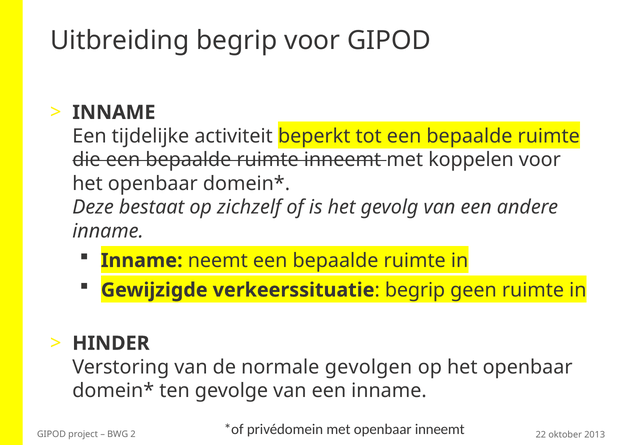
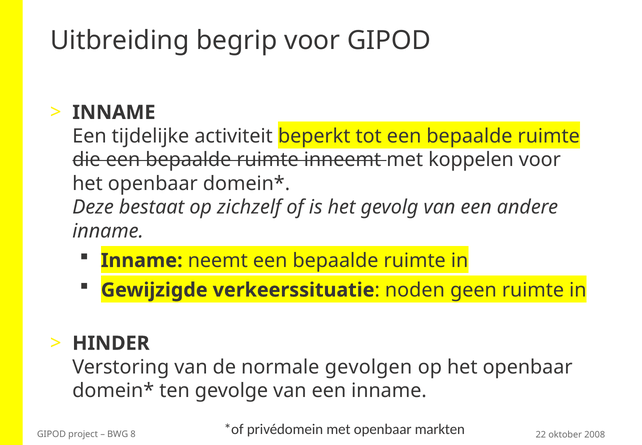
begrip at (415, 290): begrip -> noden
openbaar inneemt: inneemt -> markten
2: 2 -> 8
2013: 2013 -> 2008
